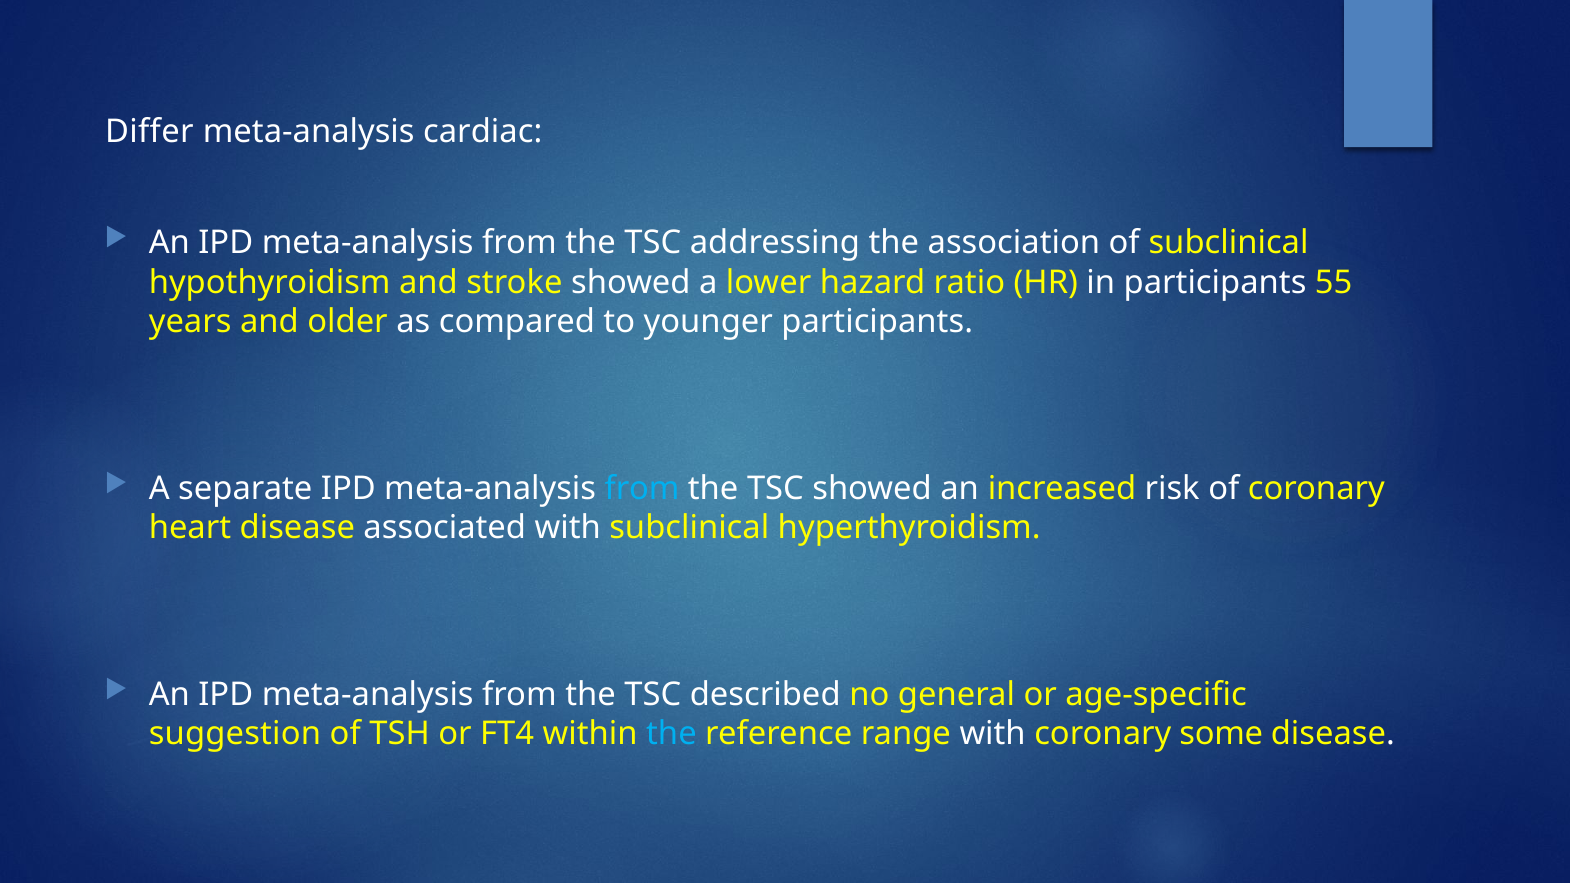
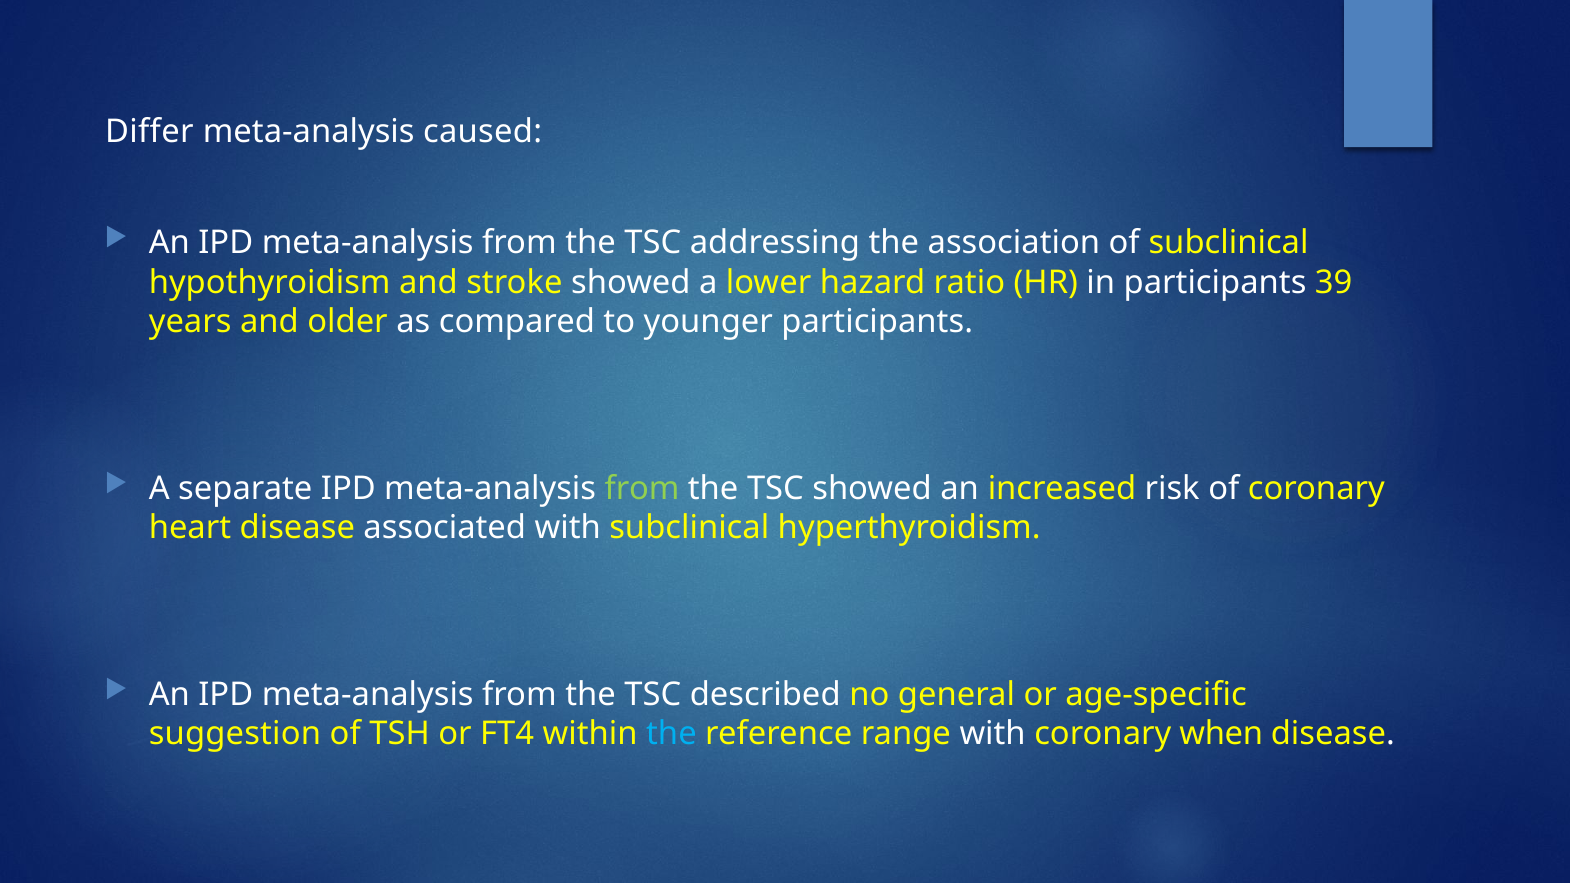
cardiac: cardiac -> caused
55: 55 -> 39
from at (642, 489) colour: light blue -> light green
some: some -> when
